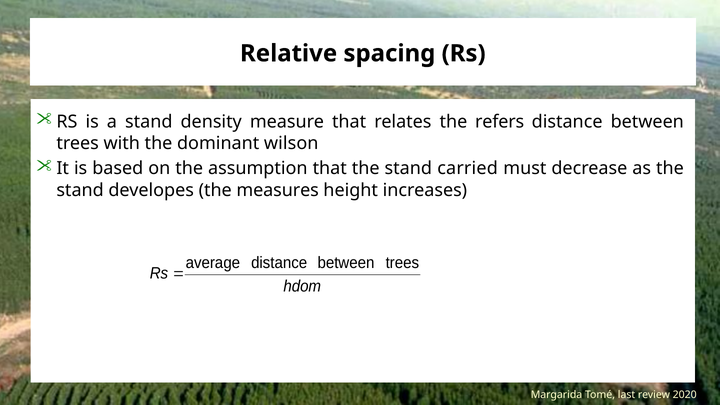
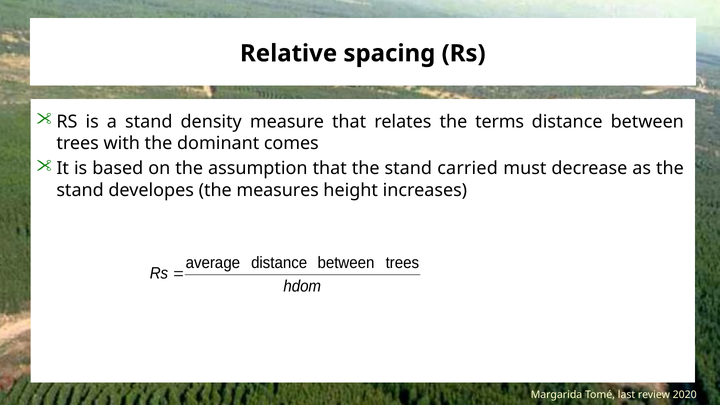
refers: refers -> terms
wilson: wilson -> comes
